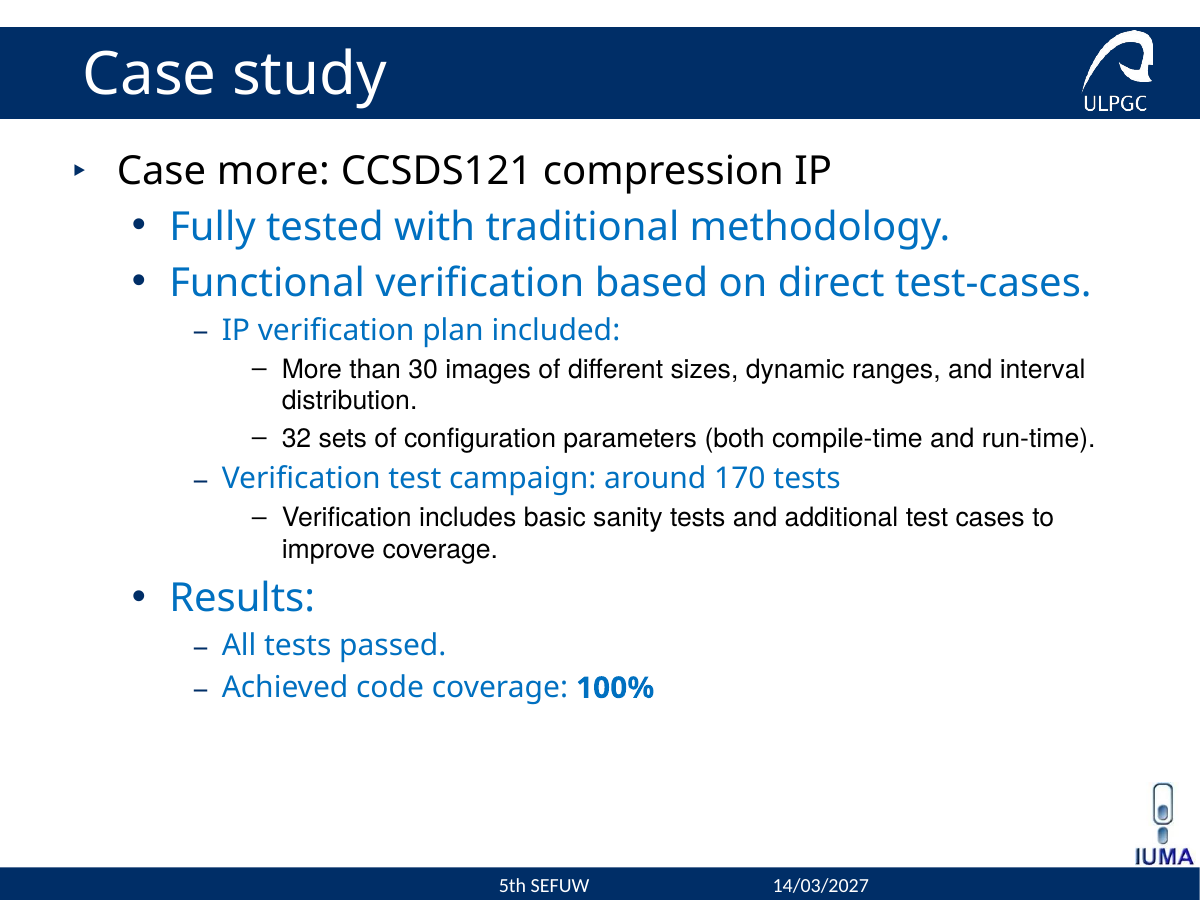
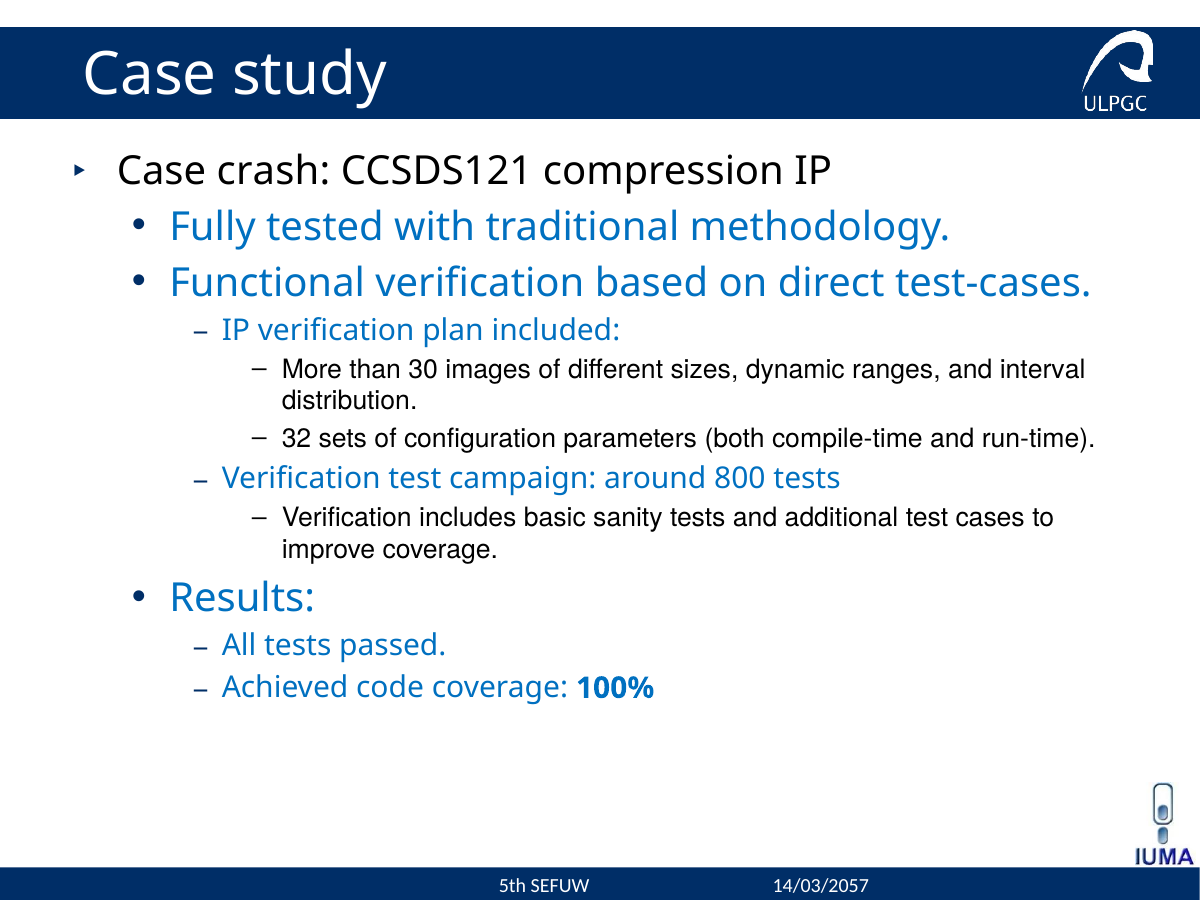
Case more: more -> crash
170: 170 -> 800
14/03/2027: 14/03/2027 -> 14/03/2057
